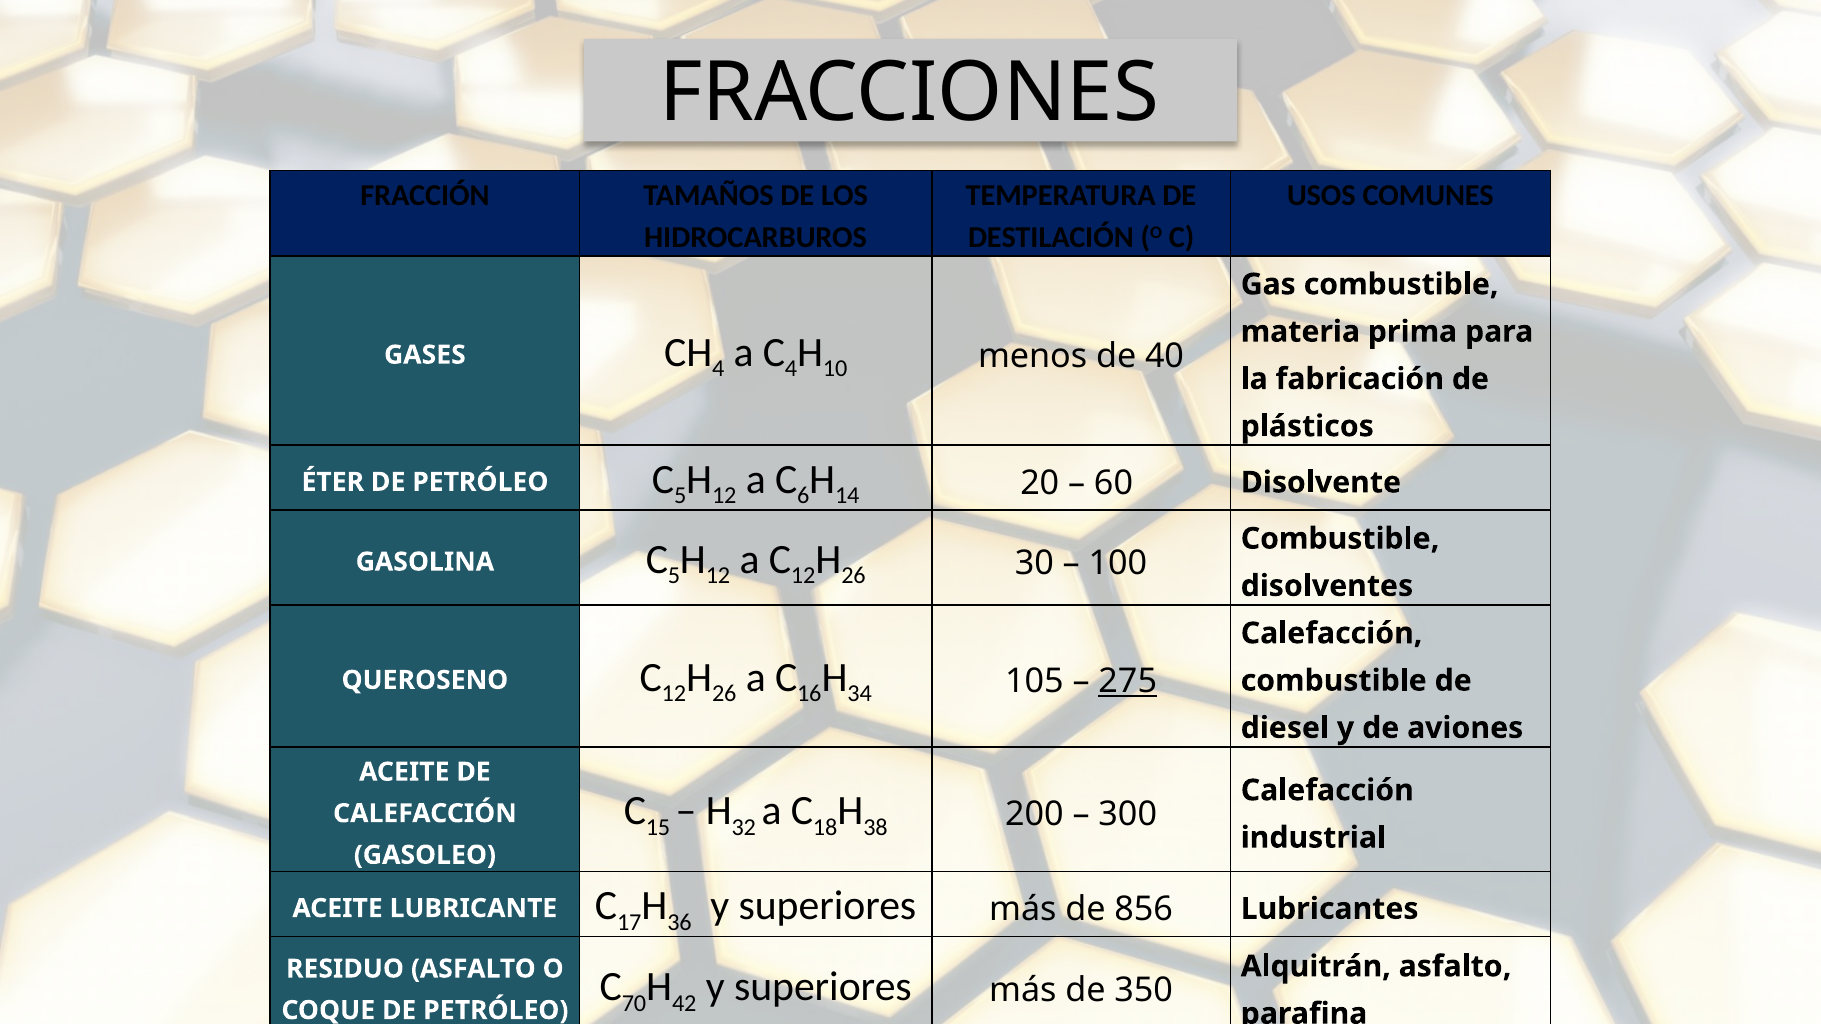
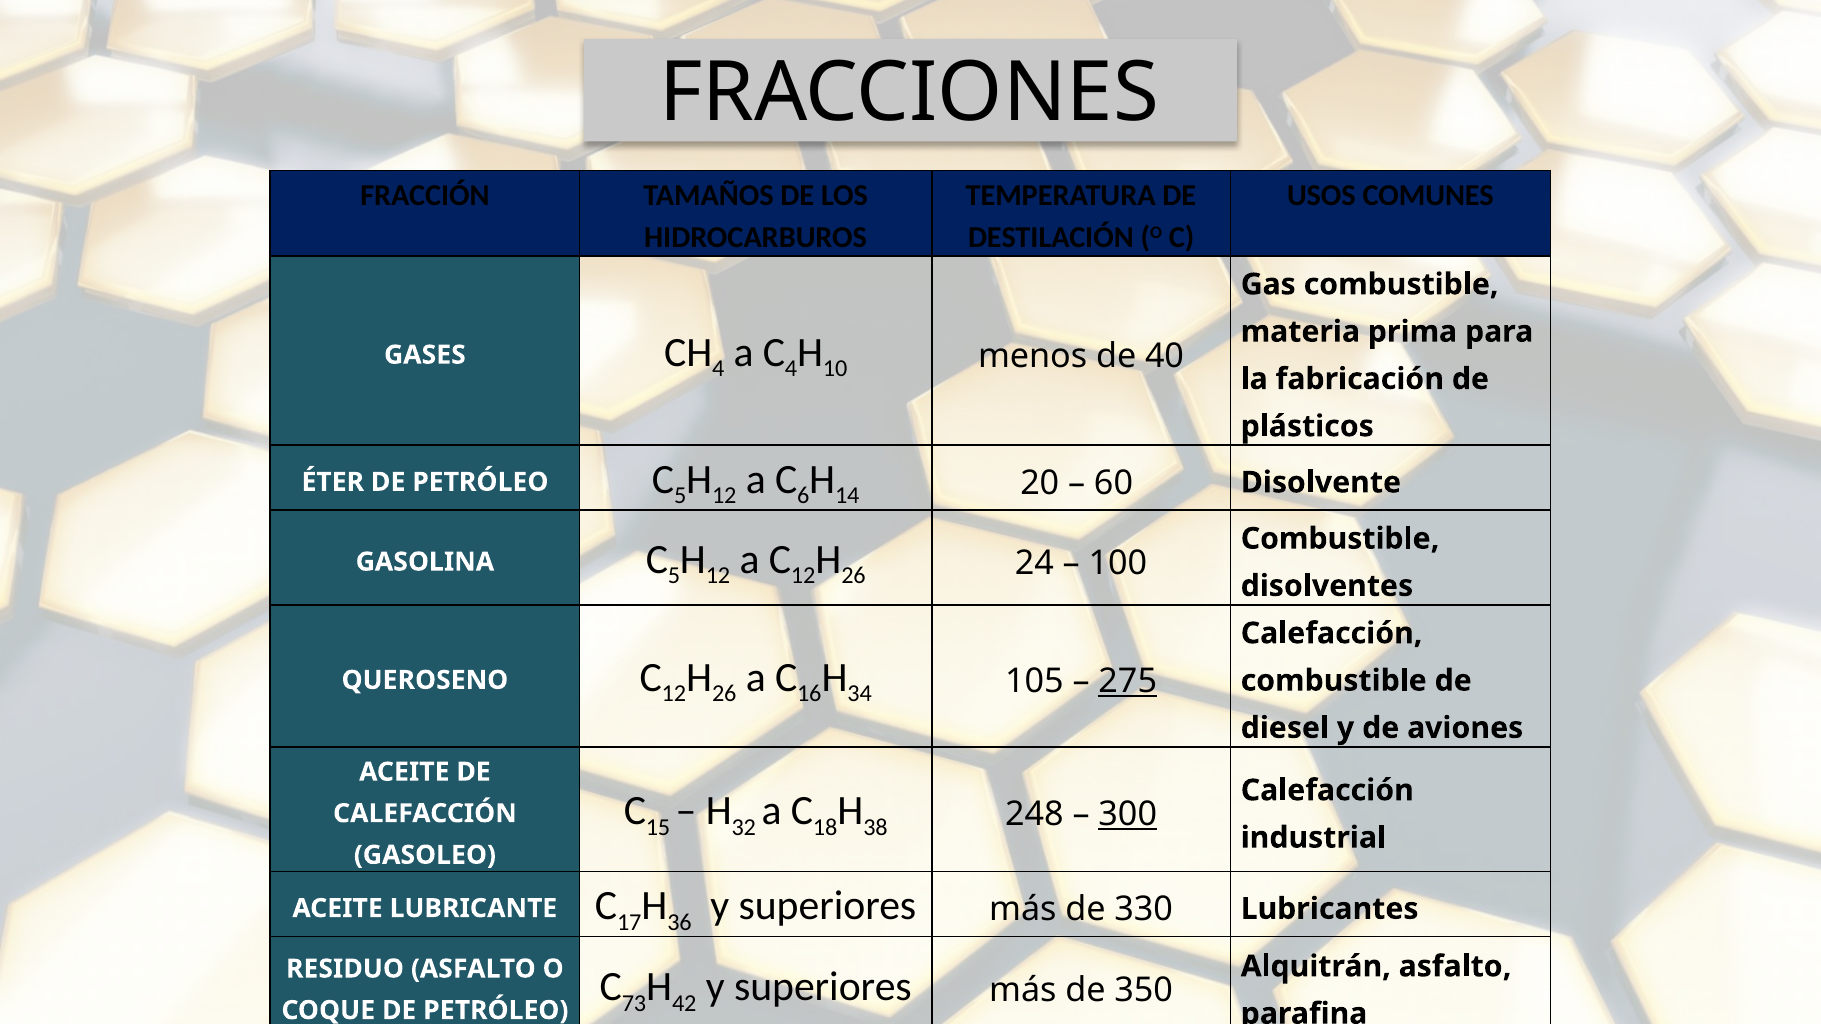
30: 30 -> 24
200: 200 -> 248
300 underline: none -> present
856: 856 -> 330
70: 70 -> 73
